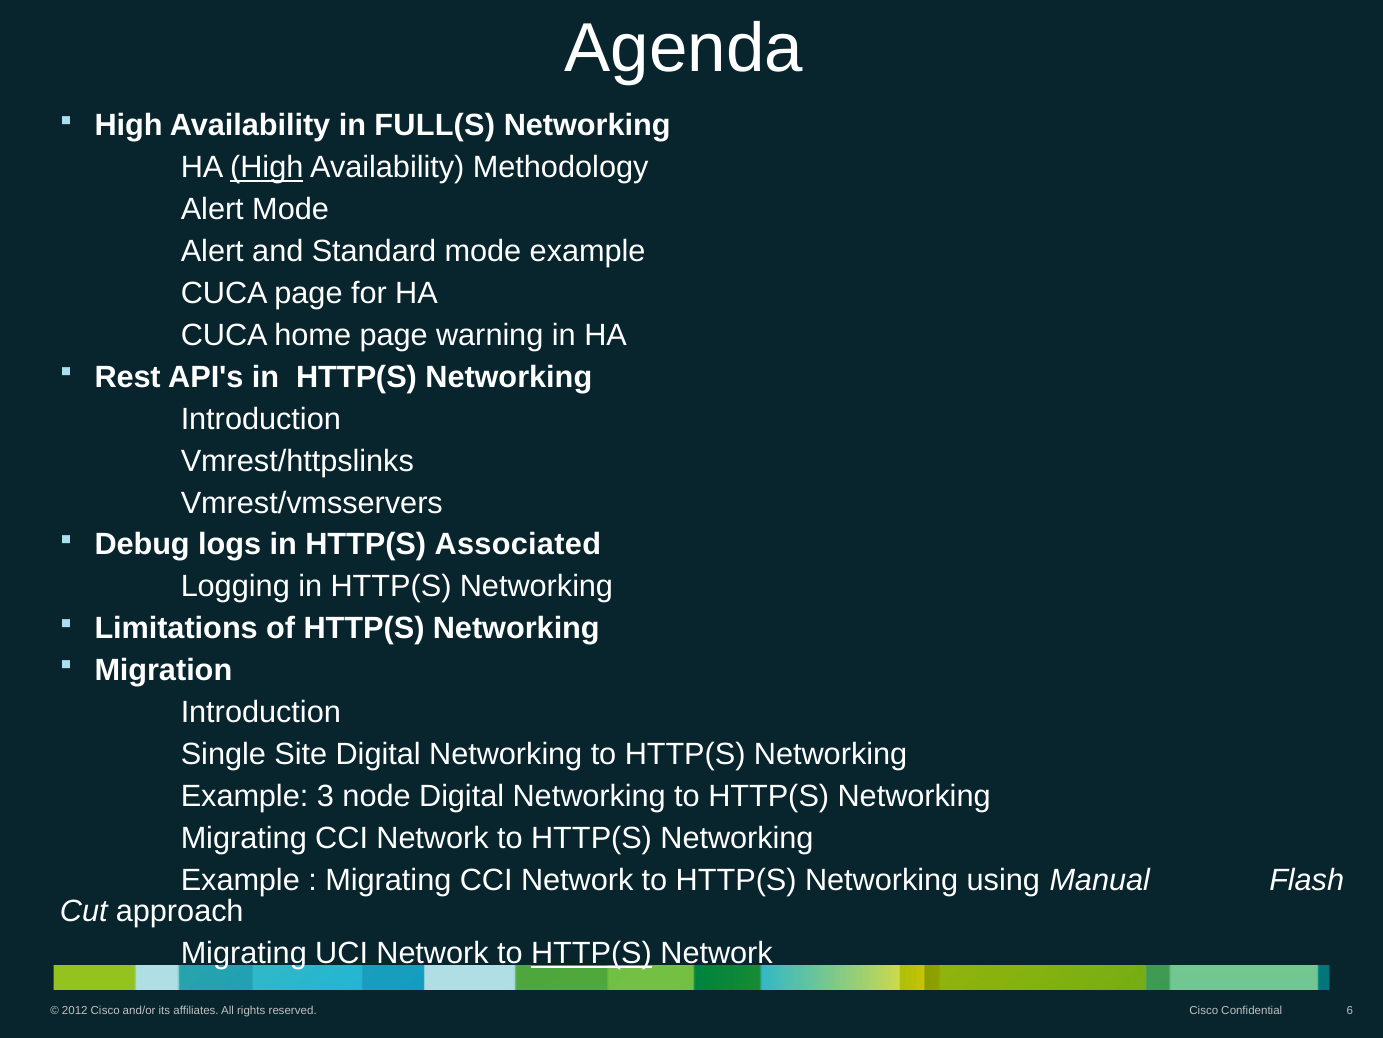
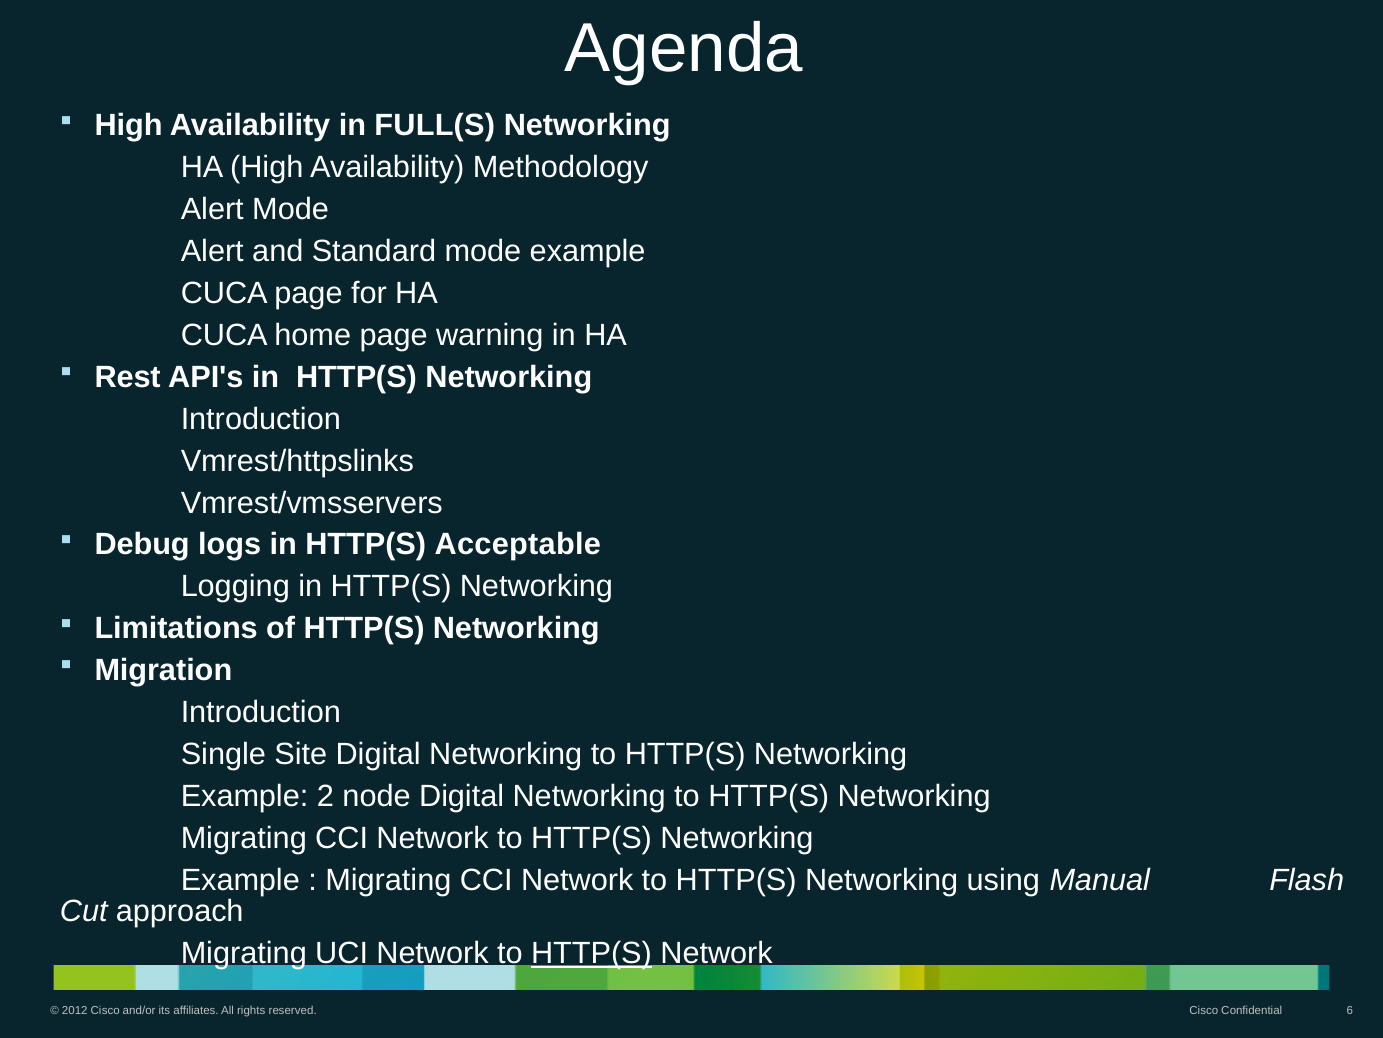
High at (267, 168) underline: present -> none
Associated: Associated -> Acceptable
3: 3 -> 2
